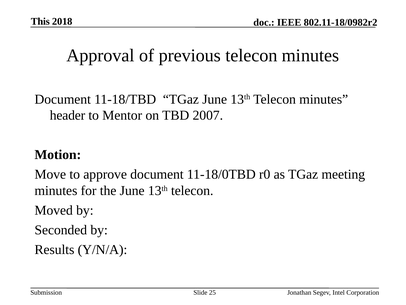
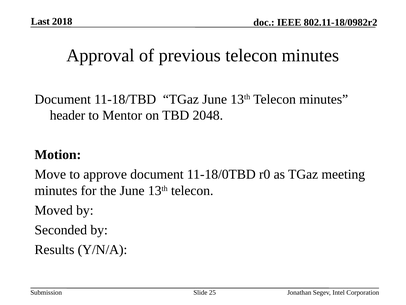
This: This -> Last
2007: 2007 -> 2048
